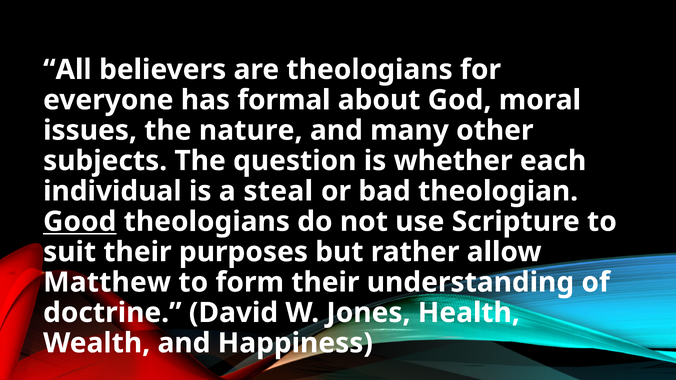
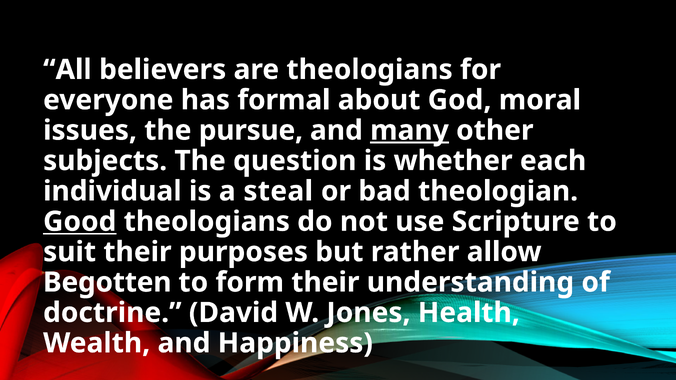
nature: nature -> pursue
many underline: none -> present
Matthew: Matthew -> Begotten
